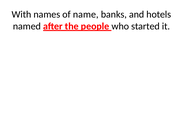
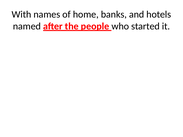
name: name -> home
